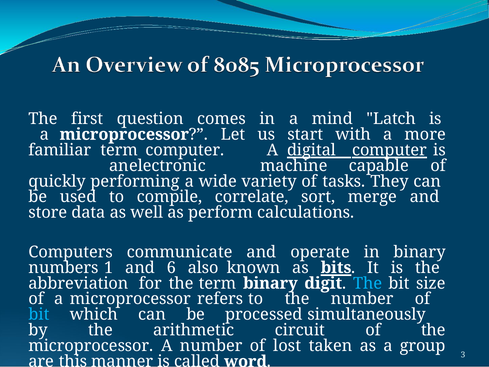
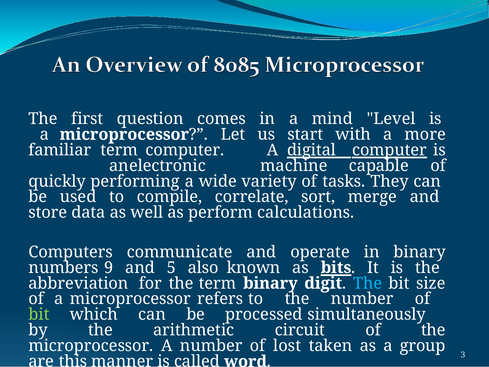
Latch: Latch -> Level
1: 1 -> 9
6: 6 -> 5
bit at (39, 314) colour: light blue -> light green
